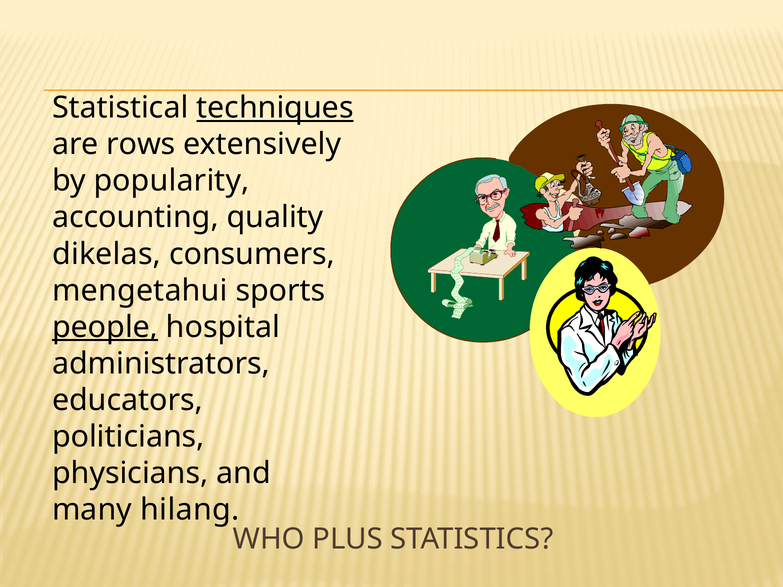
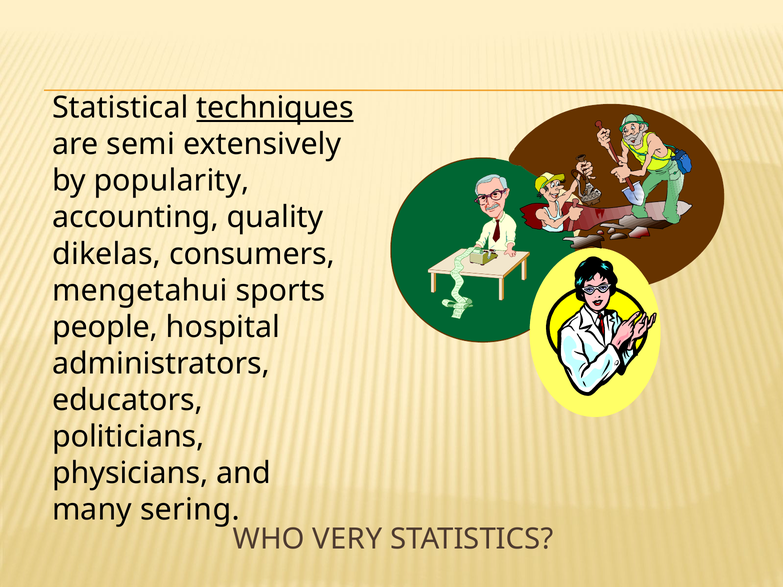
rows: rows -> semi
people underline: present -> none
hilang: hilang -> sering
PLUS: PLUS -> VERY
